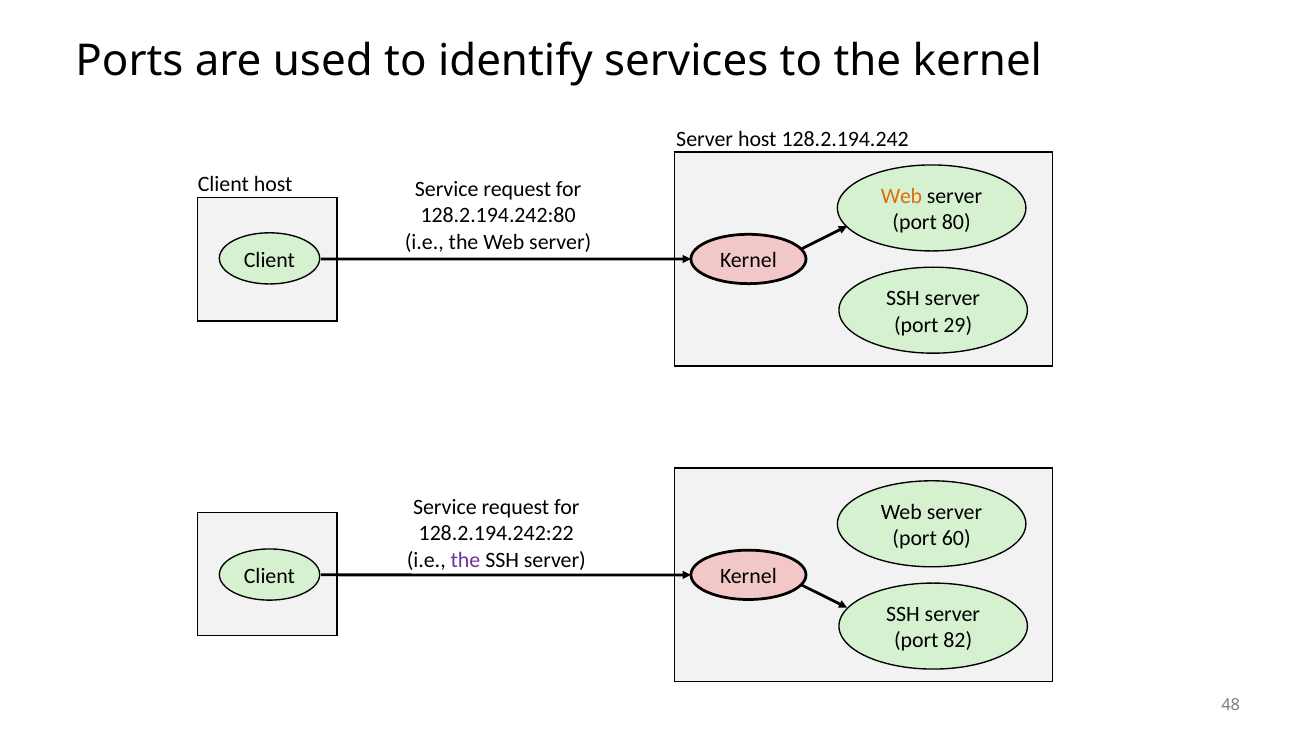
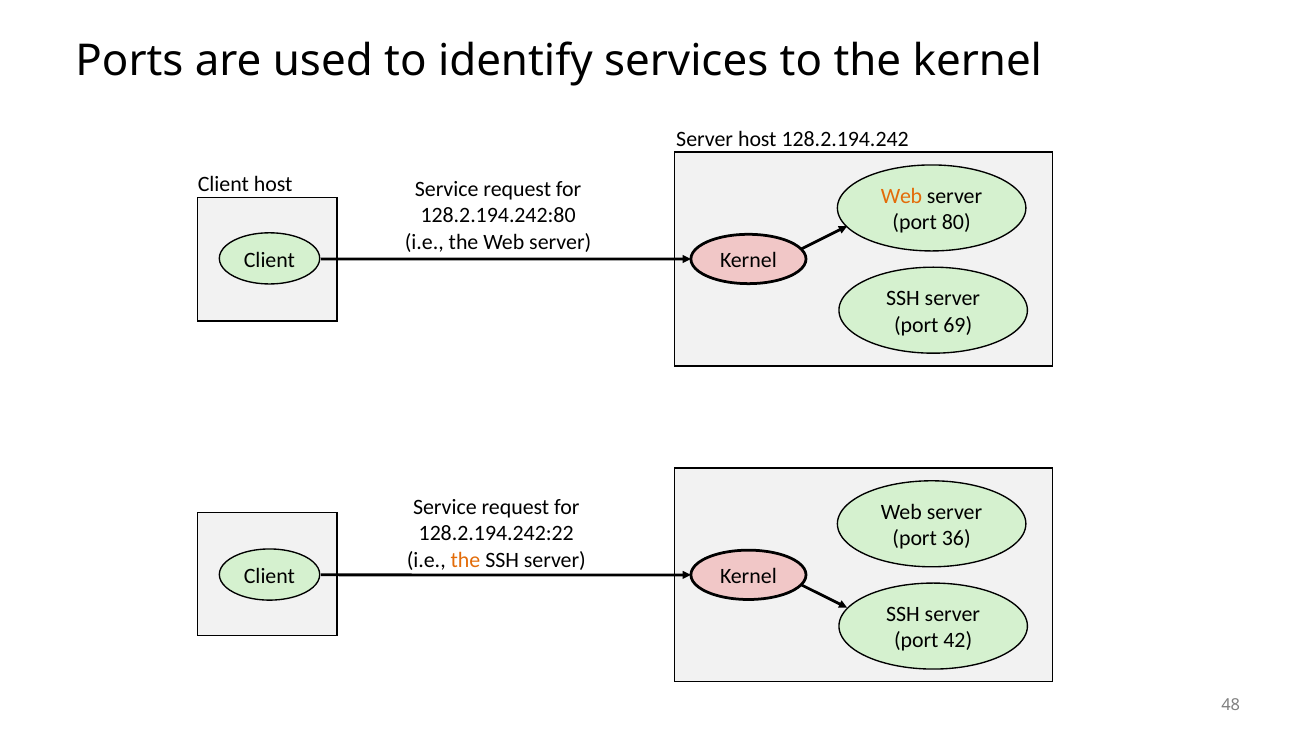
29: 29 -> 69
60: 60 -> 36
the at (465, 560) colour: purple -> orange
82: 82 -> 42
